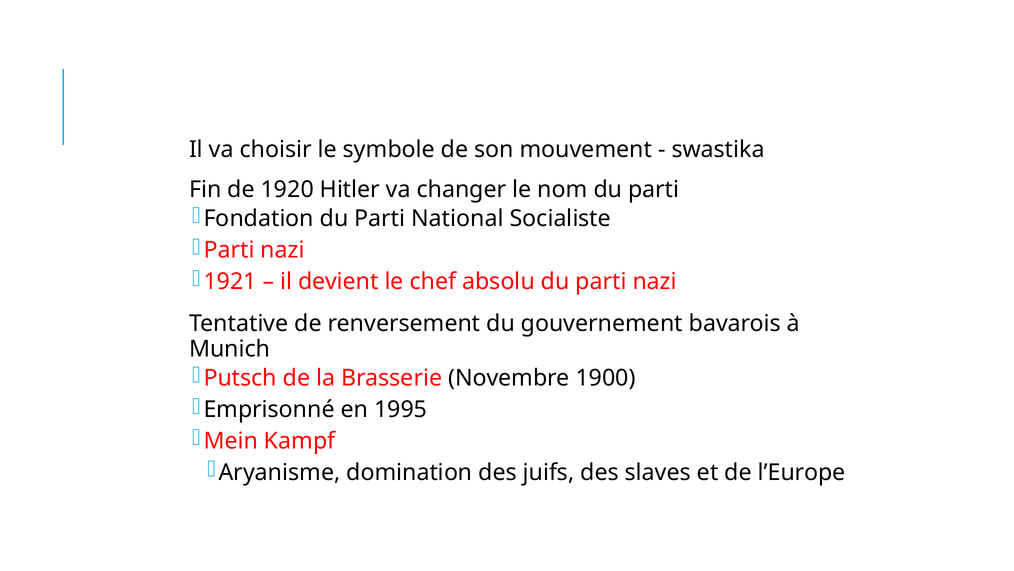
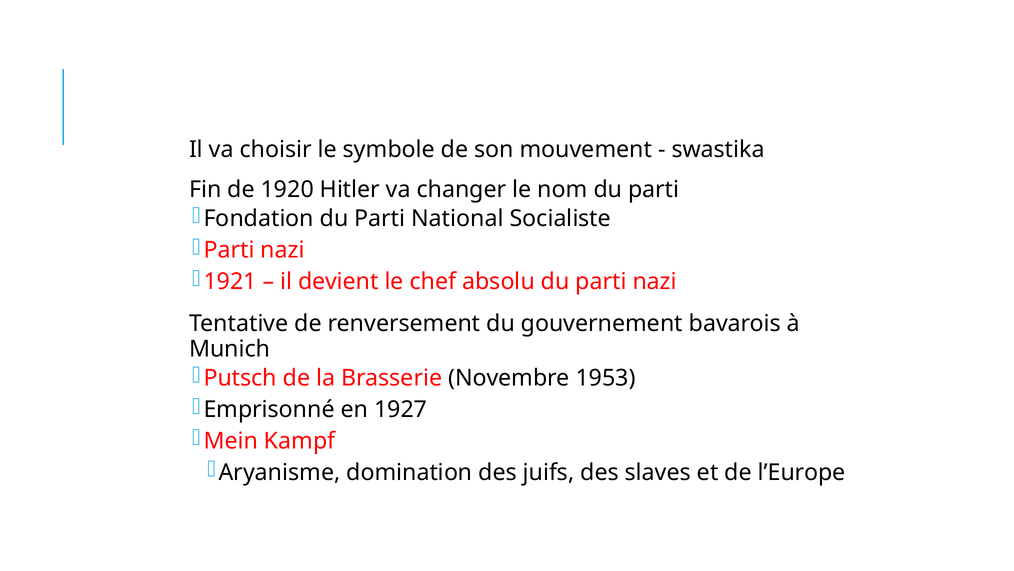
1900: 1900 -> 1953
1995: 1995 -> 1927
